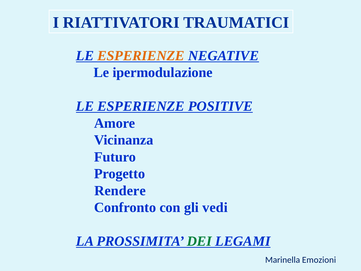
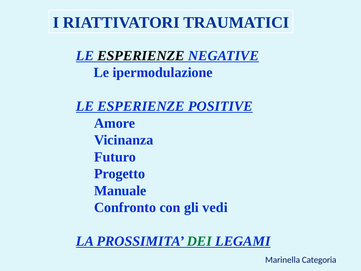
ESPERIENZE at (141, 56) colour: orange -> black
Rendere: Rendere -> Manuale
Emozioni: Emozioni -> Categoria
